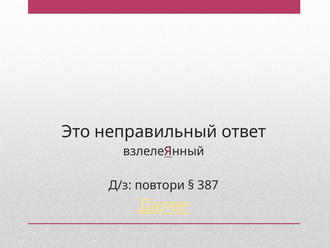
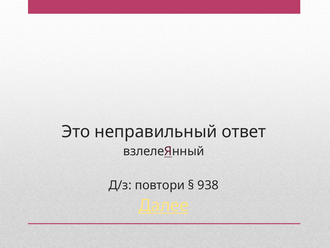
387: 387 -> 938
